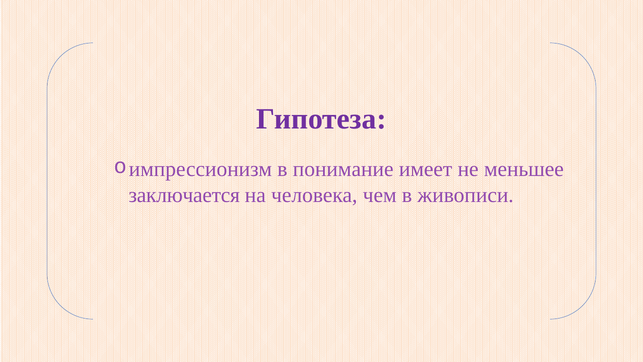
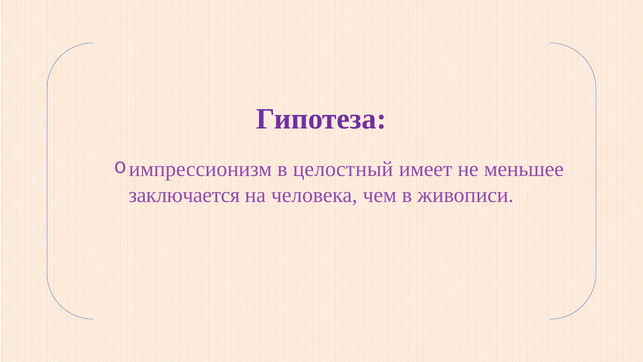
понимание: понимание -> целостный
